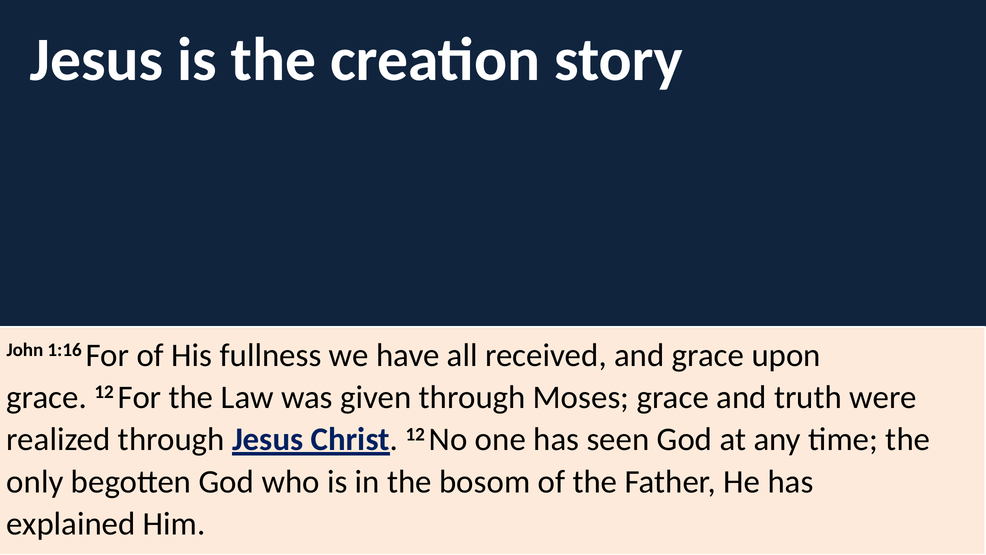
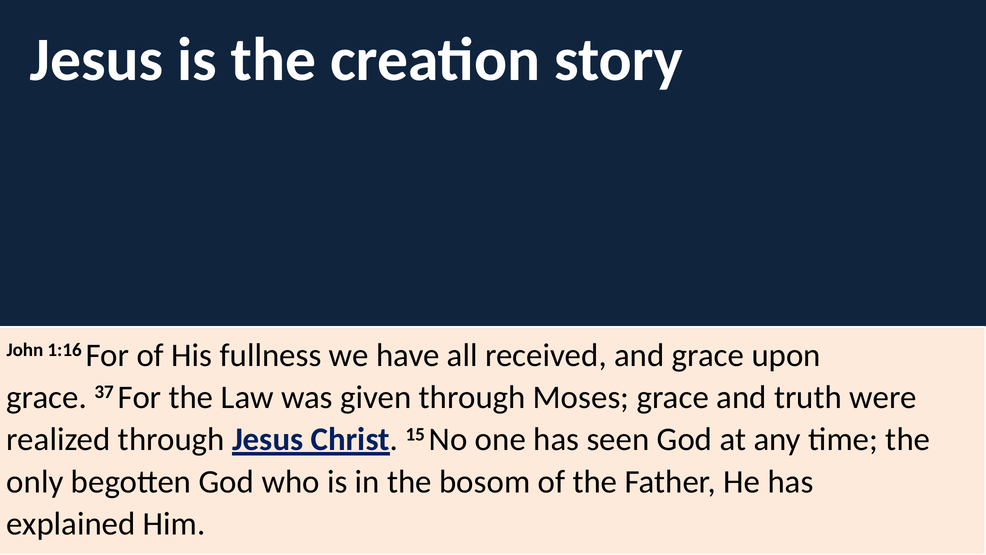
grace 12: 12 -> 37
Christ 12: 12 -> 15
